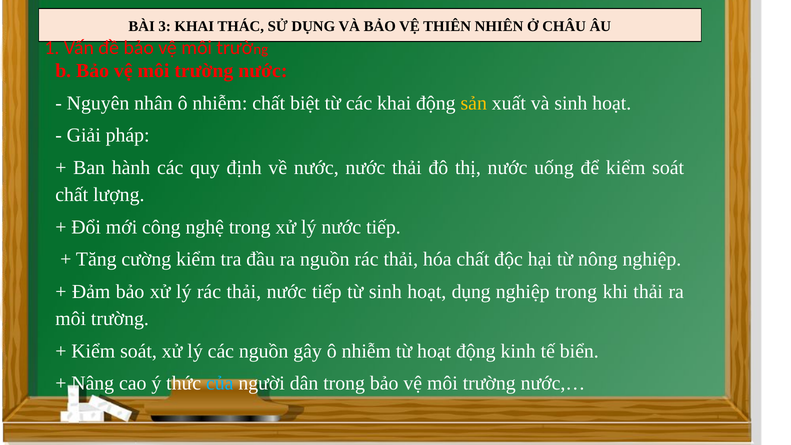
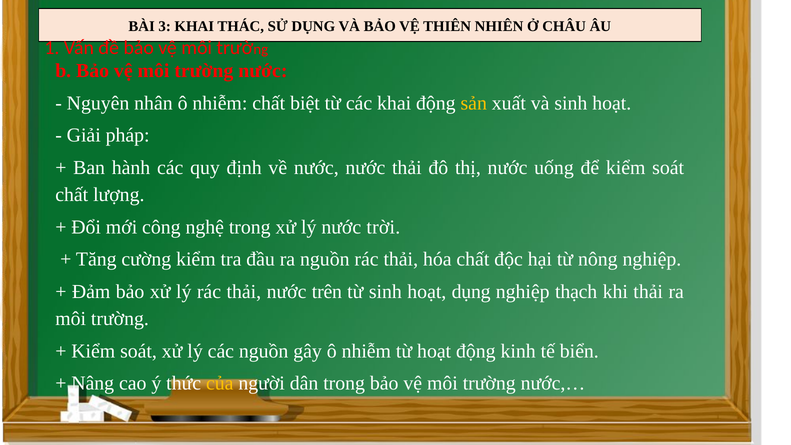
lý nước tiếp: tiếp -> trời
thải nước tiếp: tiếp -> trên
nghiệp trong: trong -> thạch
của colour: light blue -> yellow
